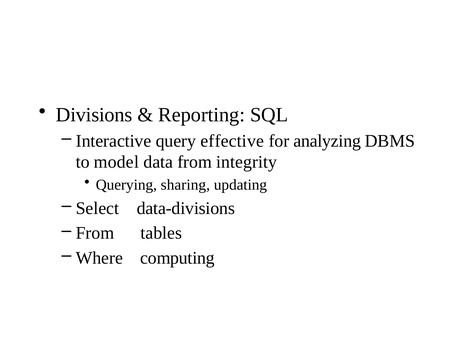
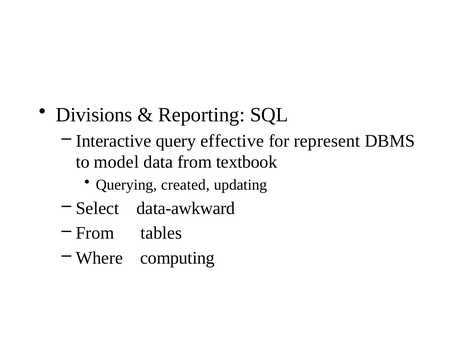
analyzing: analyzing -> represent
integrity: integrity -> textbook
sharing: sharing -> created
data-divisions: data-divisions -> data-awkward
